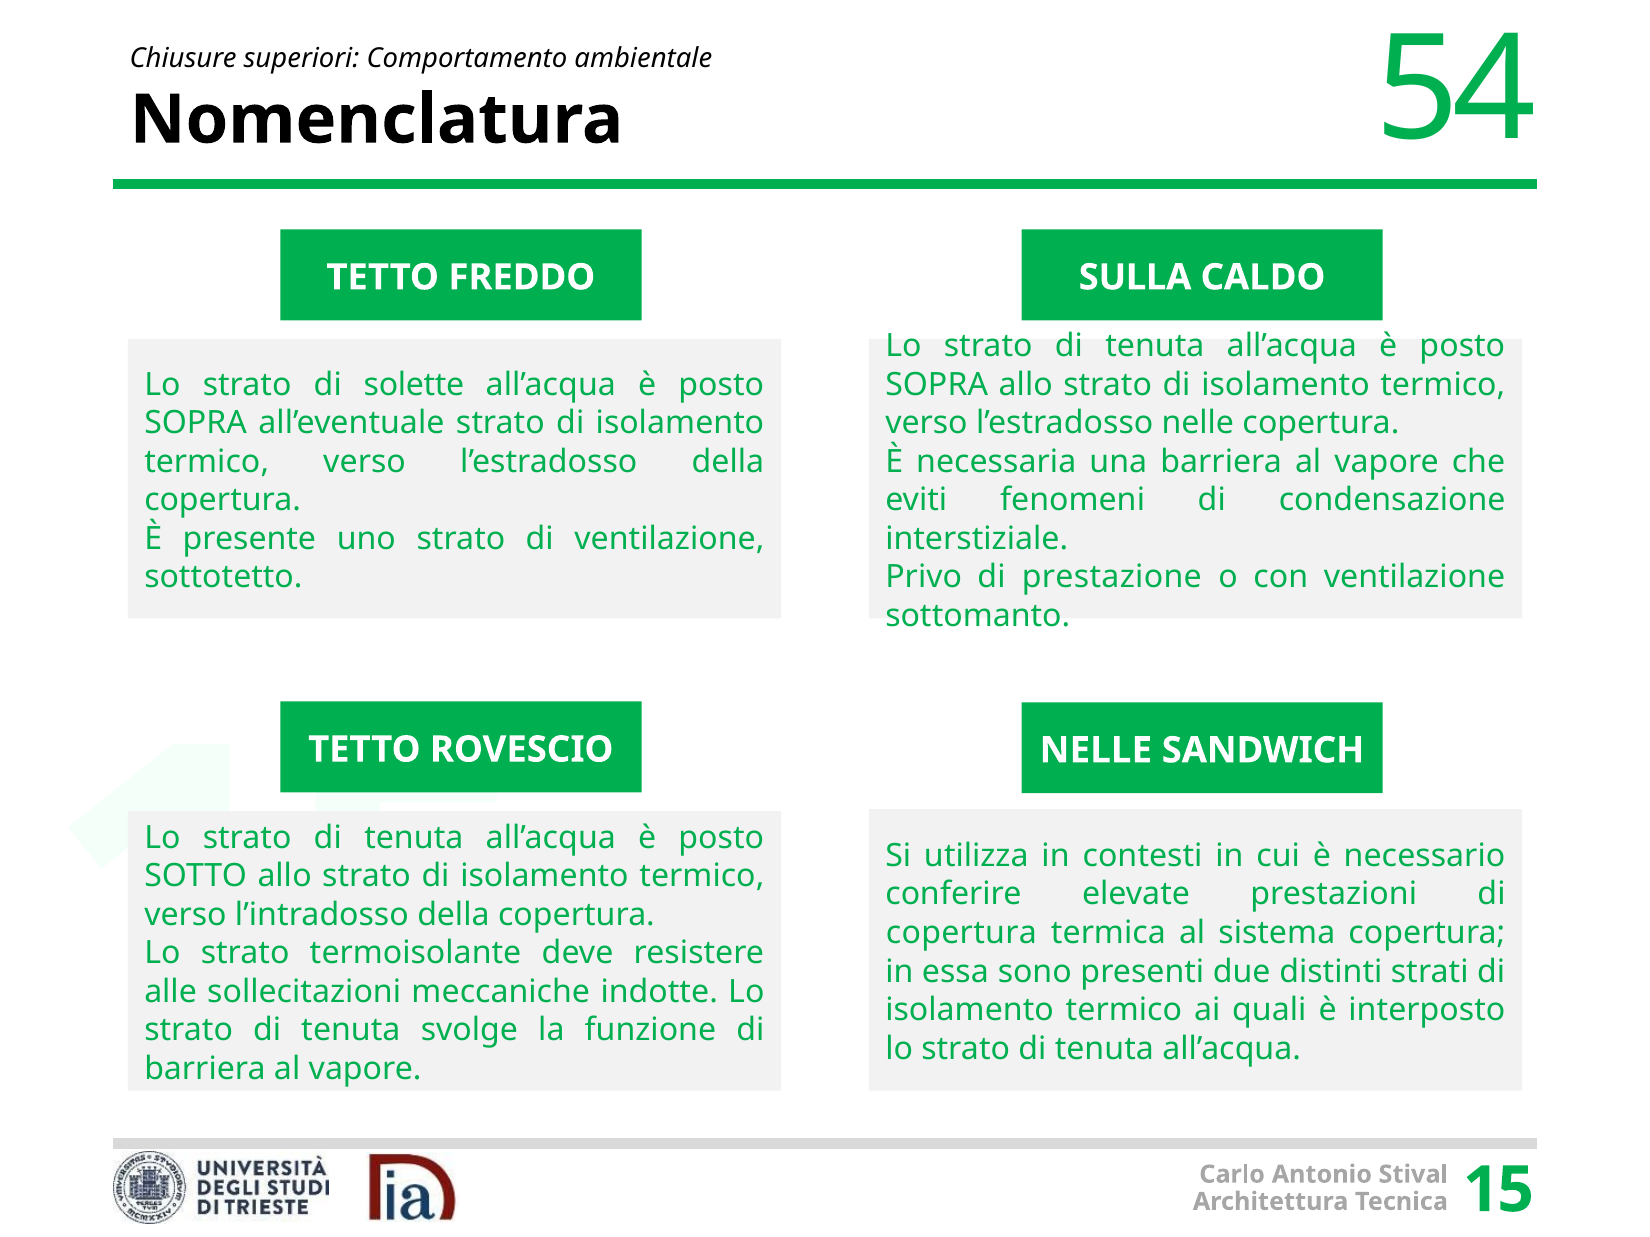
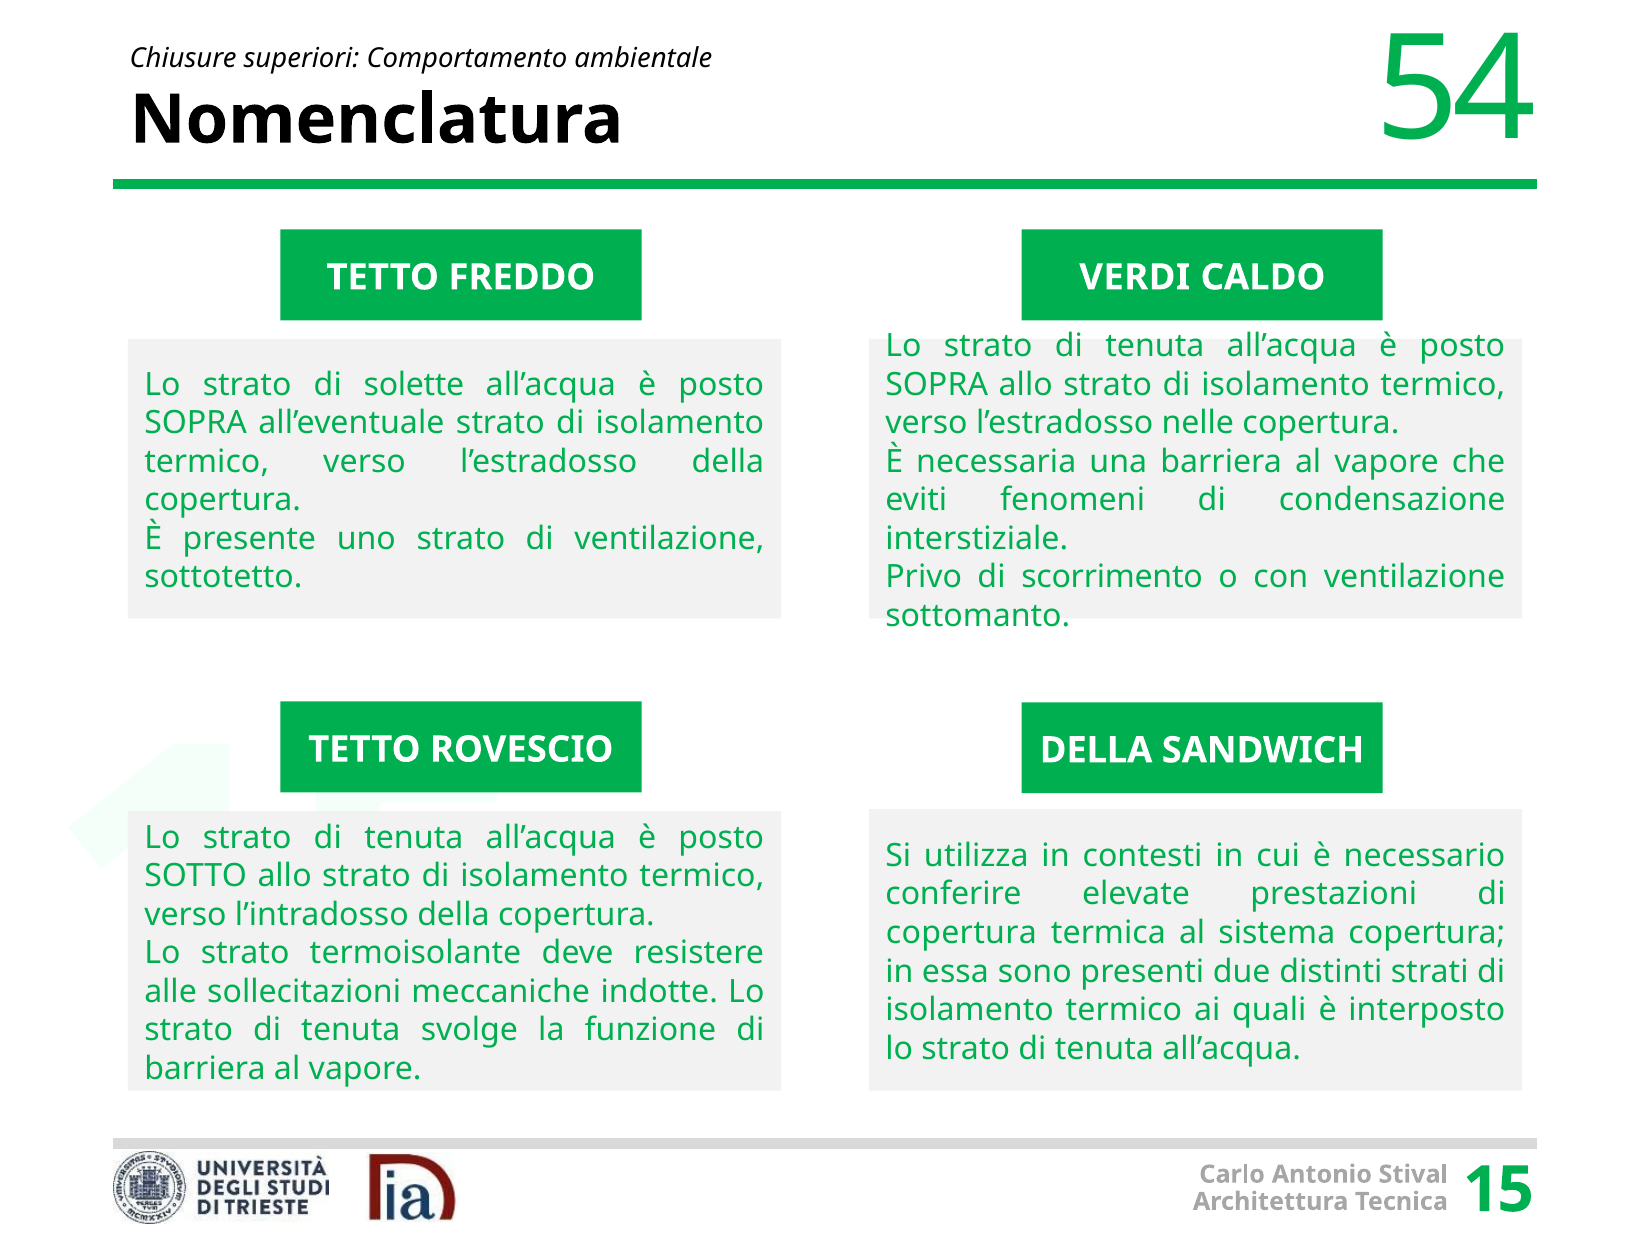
SULLA: SULLA -> VERDI
prestazione: prestazione -> scorrimento
NELLE at (1096, 751): NELLE -> DELLA
